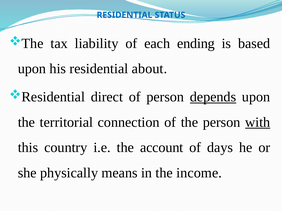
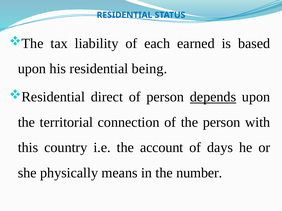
ending: ending -> earned
about: about -> being
with underline: present -> none
income: income -> number
